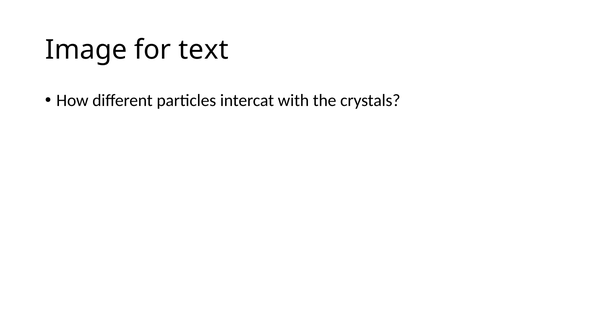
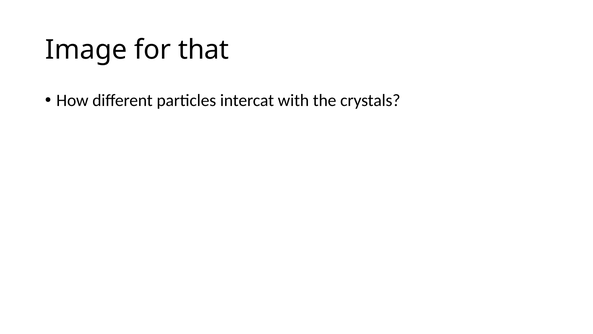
text: text -> that
